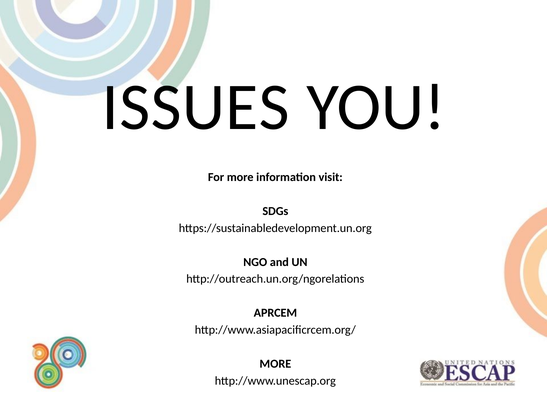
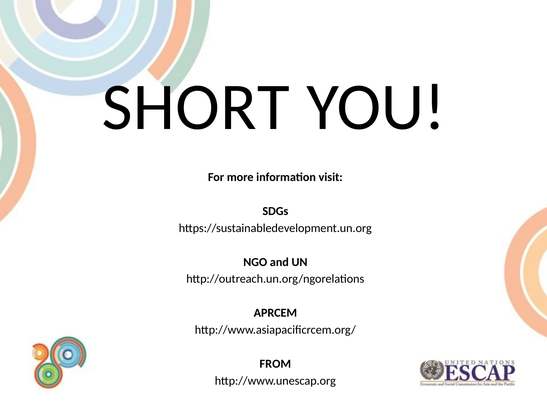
ISSUES: ISSUES -> SHORT
MORE at (275, 364): MORE -> FROM
